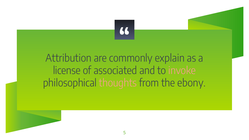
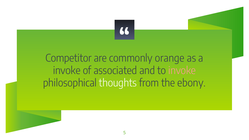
Attribution: Attribution -> Competitor
explain: explain -> orange
license at (67, 71): license -> invoke
thoughts colour: pink -> white
